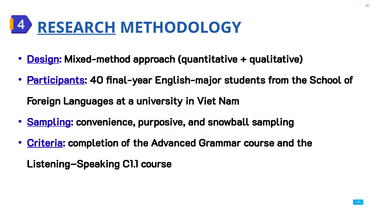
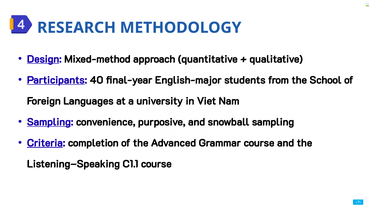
RESEARCH underline: present -> none
